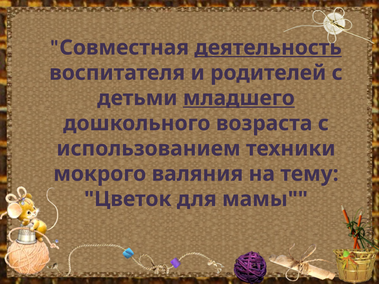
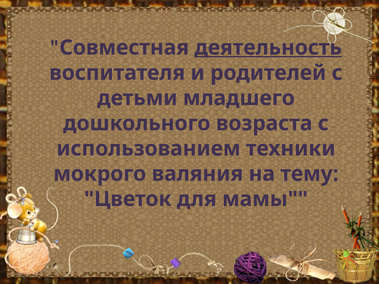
младшего underline: present -> none
